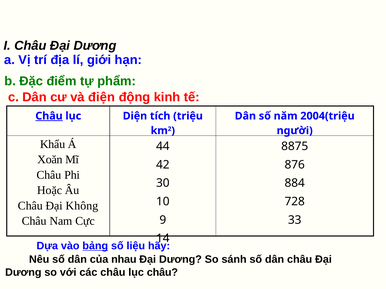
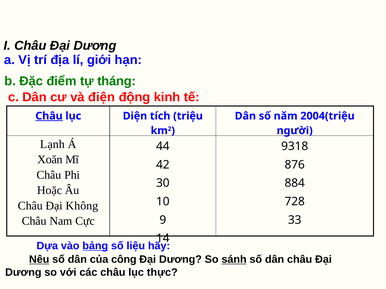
phẩm: phẩm -> tháng
Khẩu: Khẩu -> Lạnh
8875: 8875 -> 9318
Nêu underline: none -> present
nhau: nhau -> công
sánh underline: none -> present
lục châu: châu -> thực
